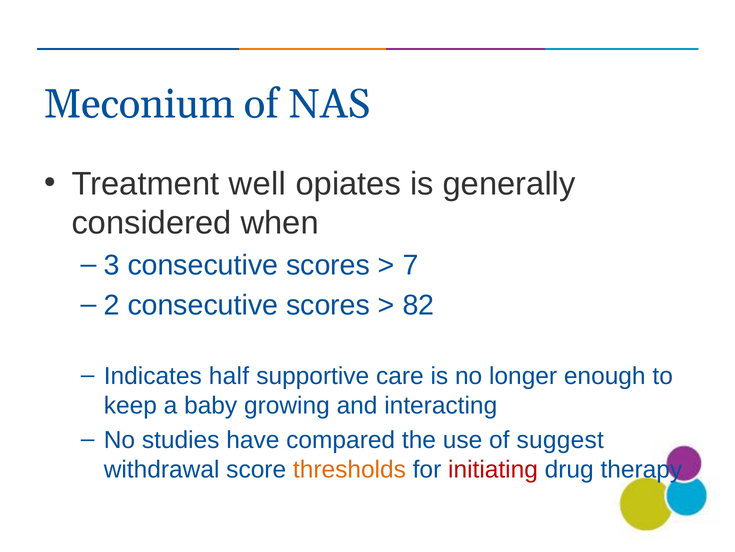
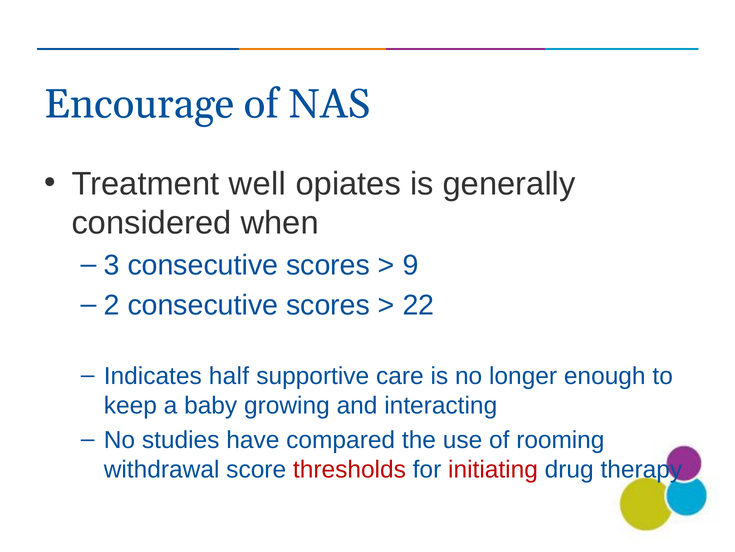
Meconium: Meconium -> Encourage
7: 7 -> 9
82: 82 -> 22
suggest: suggest -> rooming
thresholds colour: orange -> red
